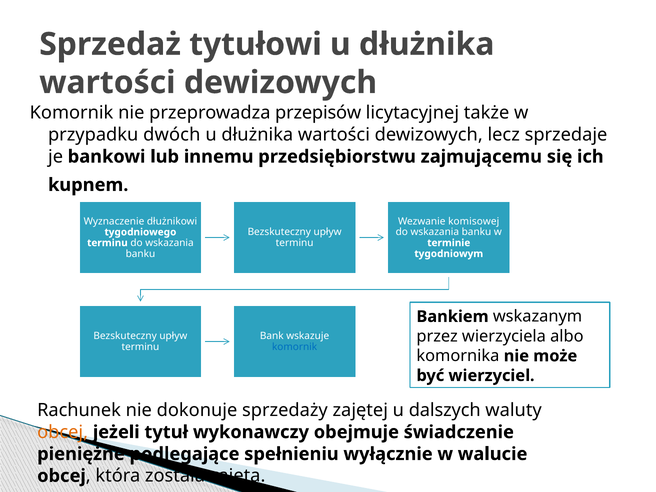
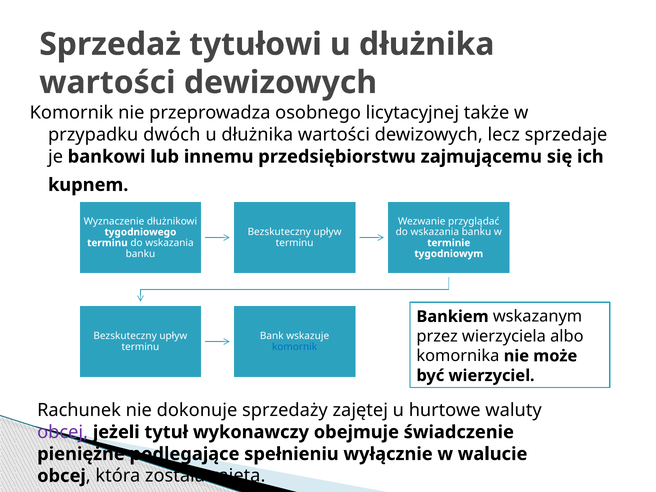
przepisów: przepisów -> osobnego
komisowej: komisowej -> przyglądać
dalszych: dalszych -> hurtowe
obcej at (63, 432) colour: orange -> purple
